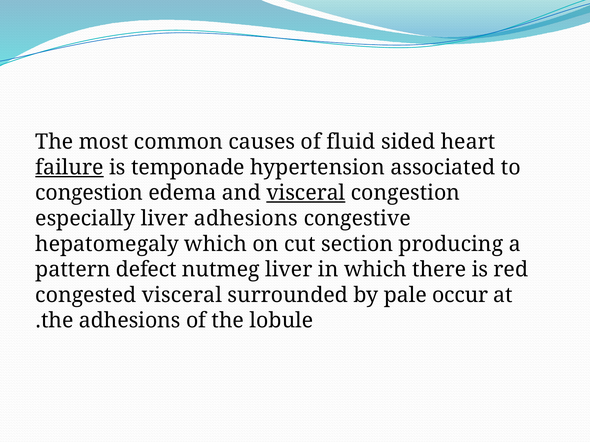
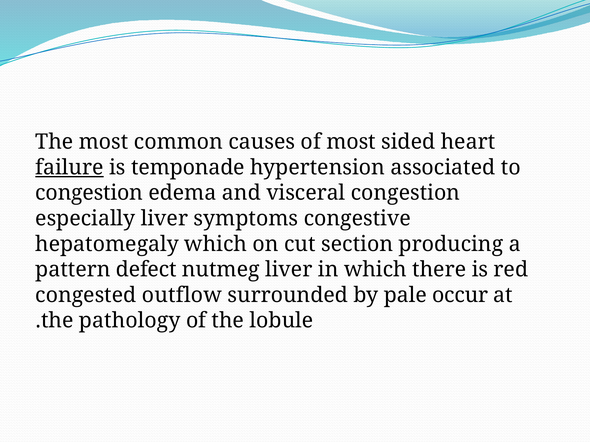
of fluid: fluid -> most
visceral at (306, 193) underline: present -> none
liver adhesions: adhesions -> symptoms
congested visceral: visceral -> outflow
the adhesions: adhesions -> pathology
